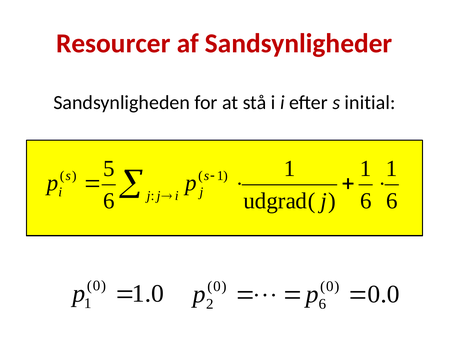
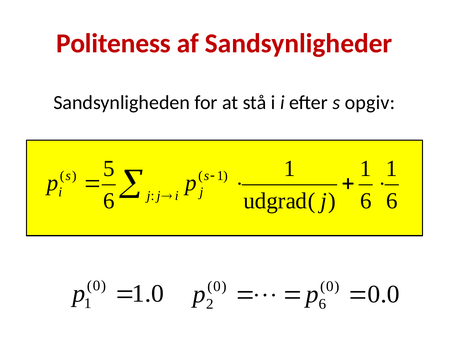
Resourcer: Resourcer -> Politeness
initial: initial -> opgiv
